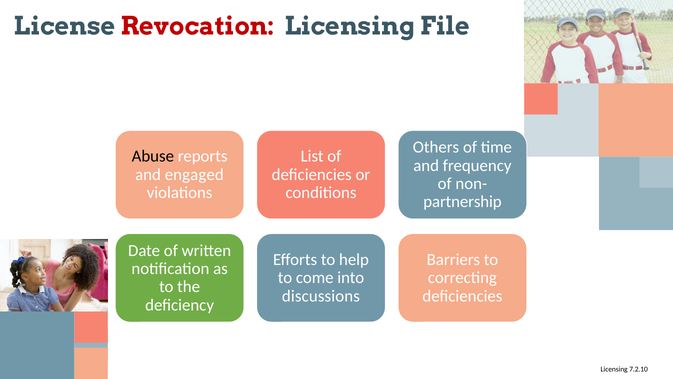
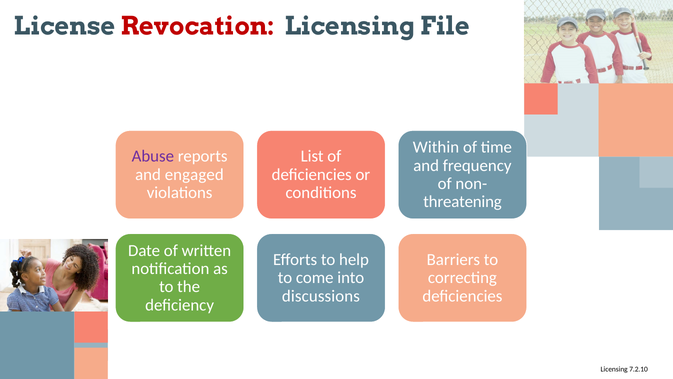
Others: Others -> Within
Abuse colour: black -> purple
partnership: partnership -> threatening
